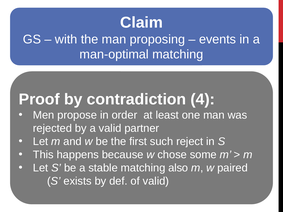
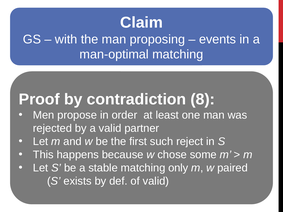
4: 4 -> 8
also: also -> only
